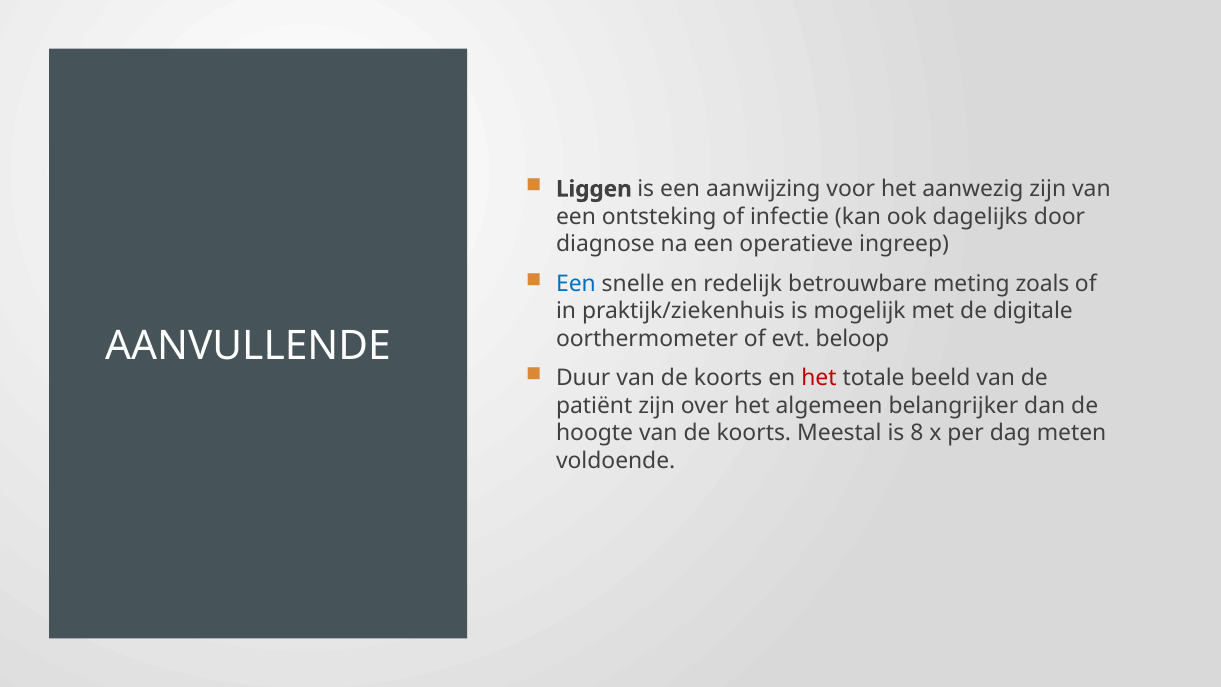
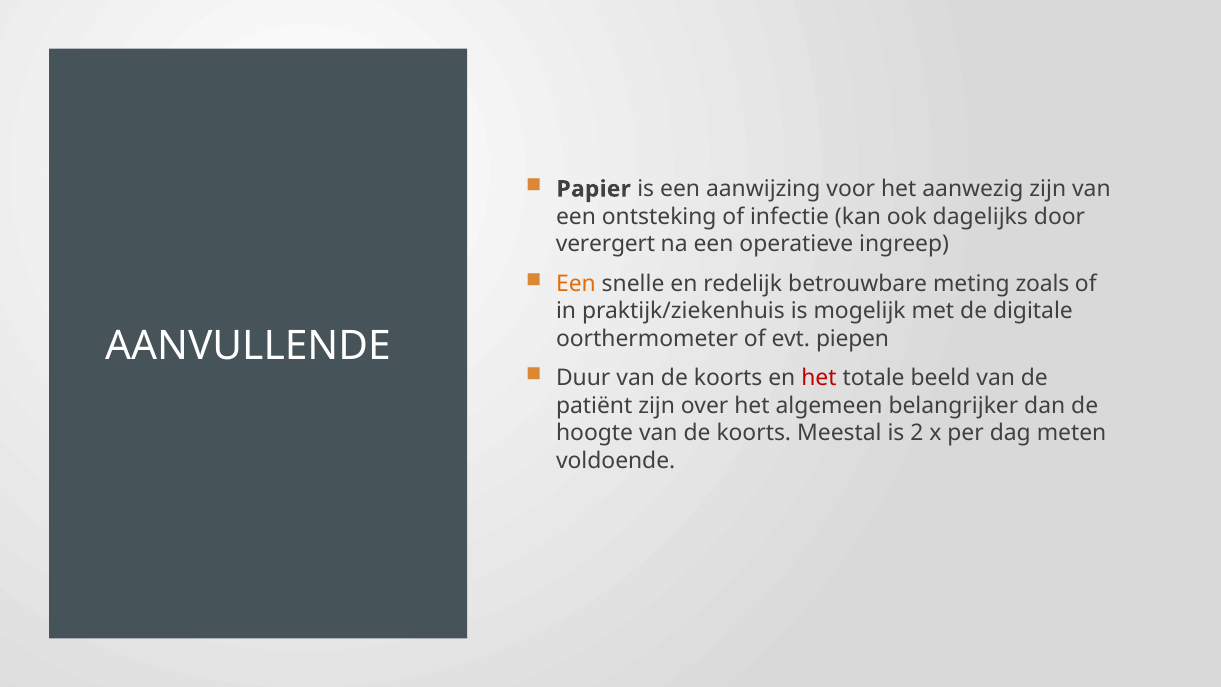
Liggen: Liggen -> Papier
diagnose: diagnose -> verergert
Een at (576, 284) colour: blue -> orange
beloop: beloop -> piepen
8: 8 -> 2
